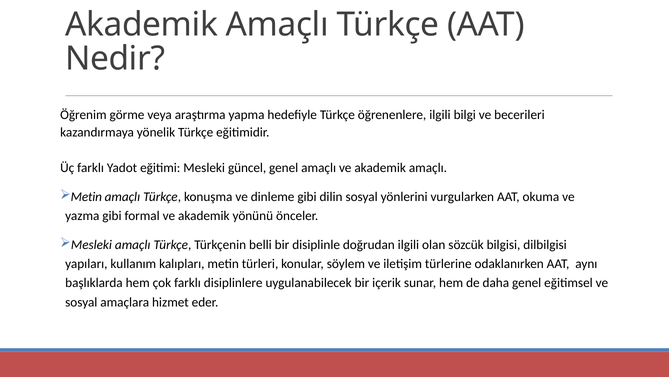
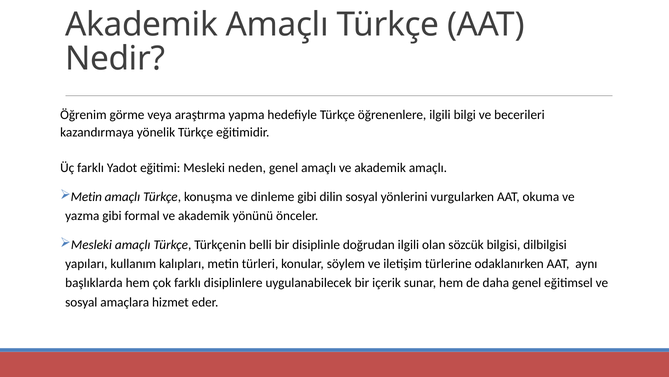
güncel: güncel -> neden
